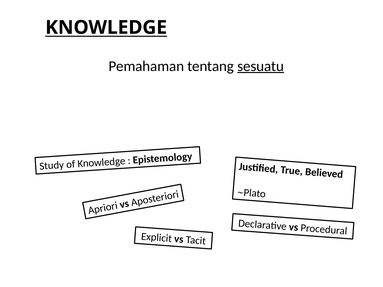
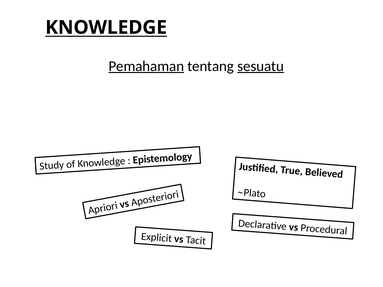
Pemahaman underline: none -> present
